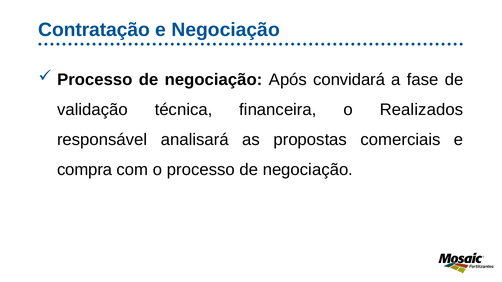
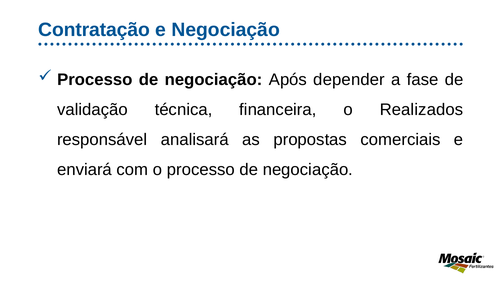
convidará: convidará -> depender
compra: compra -> enviará
